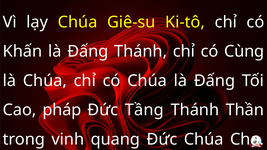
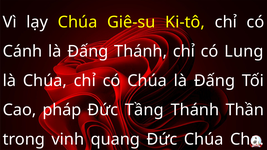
Khấn: Khấn -> Cánh
Cùng: Cùng -> Lung
